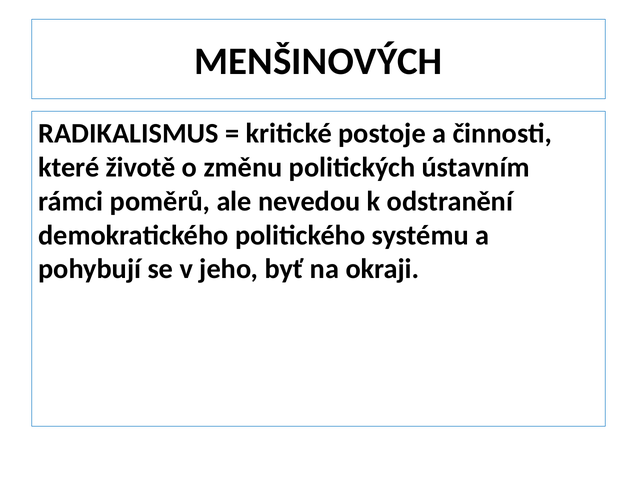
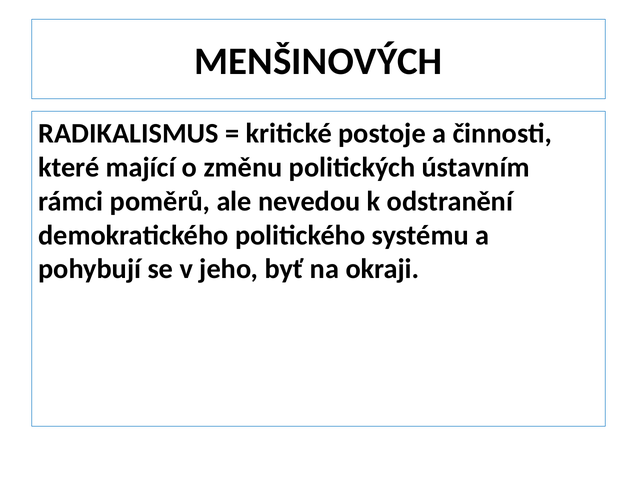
životě: životě -> mající
